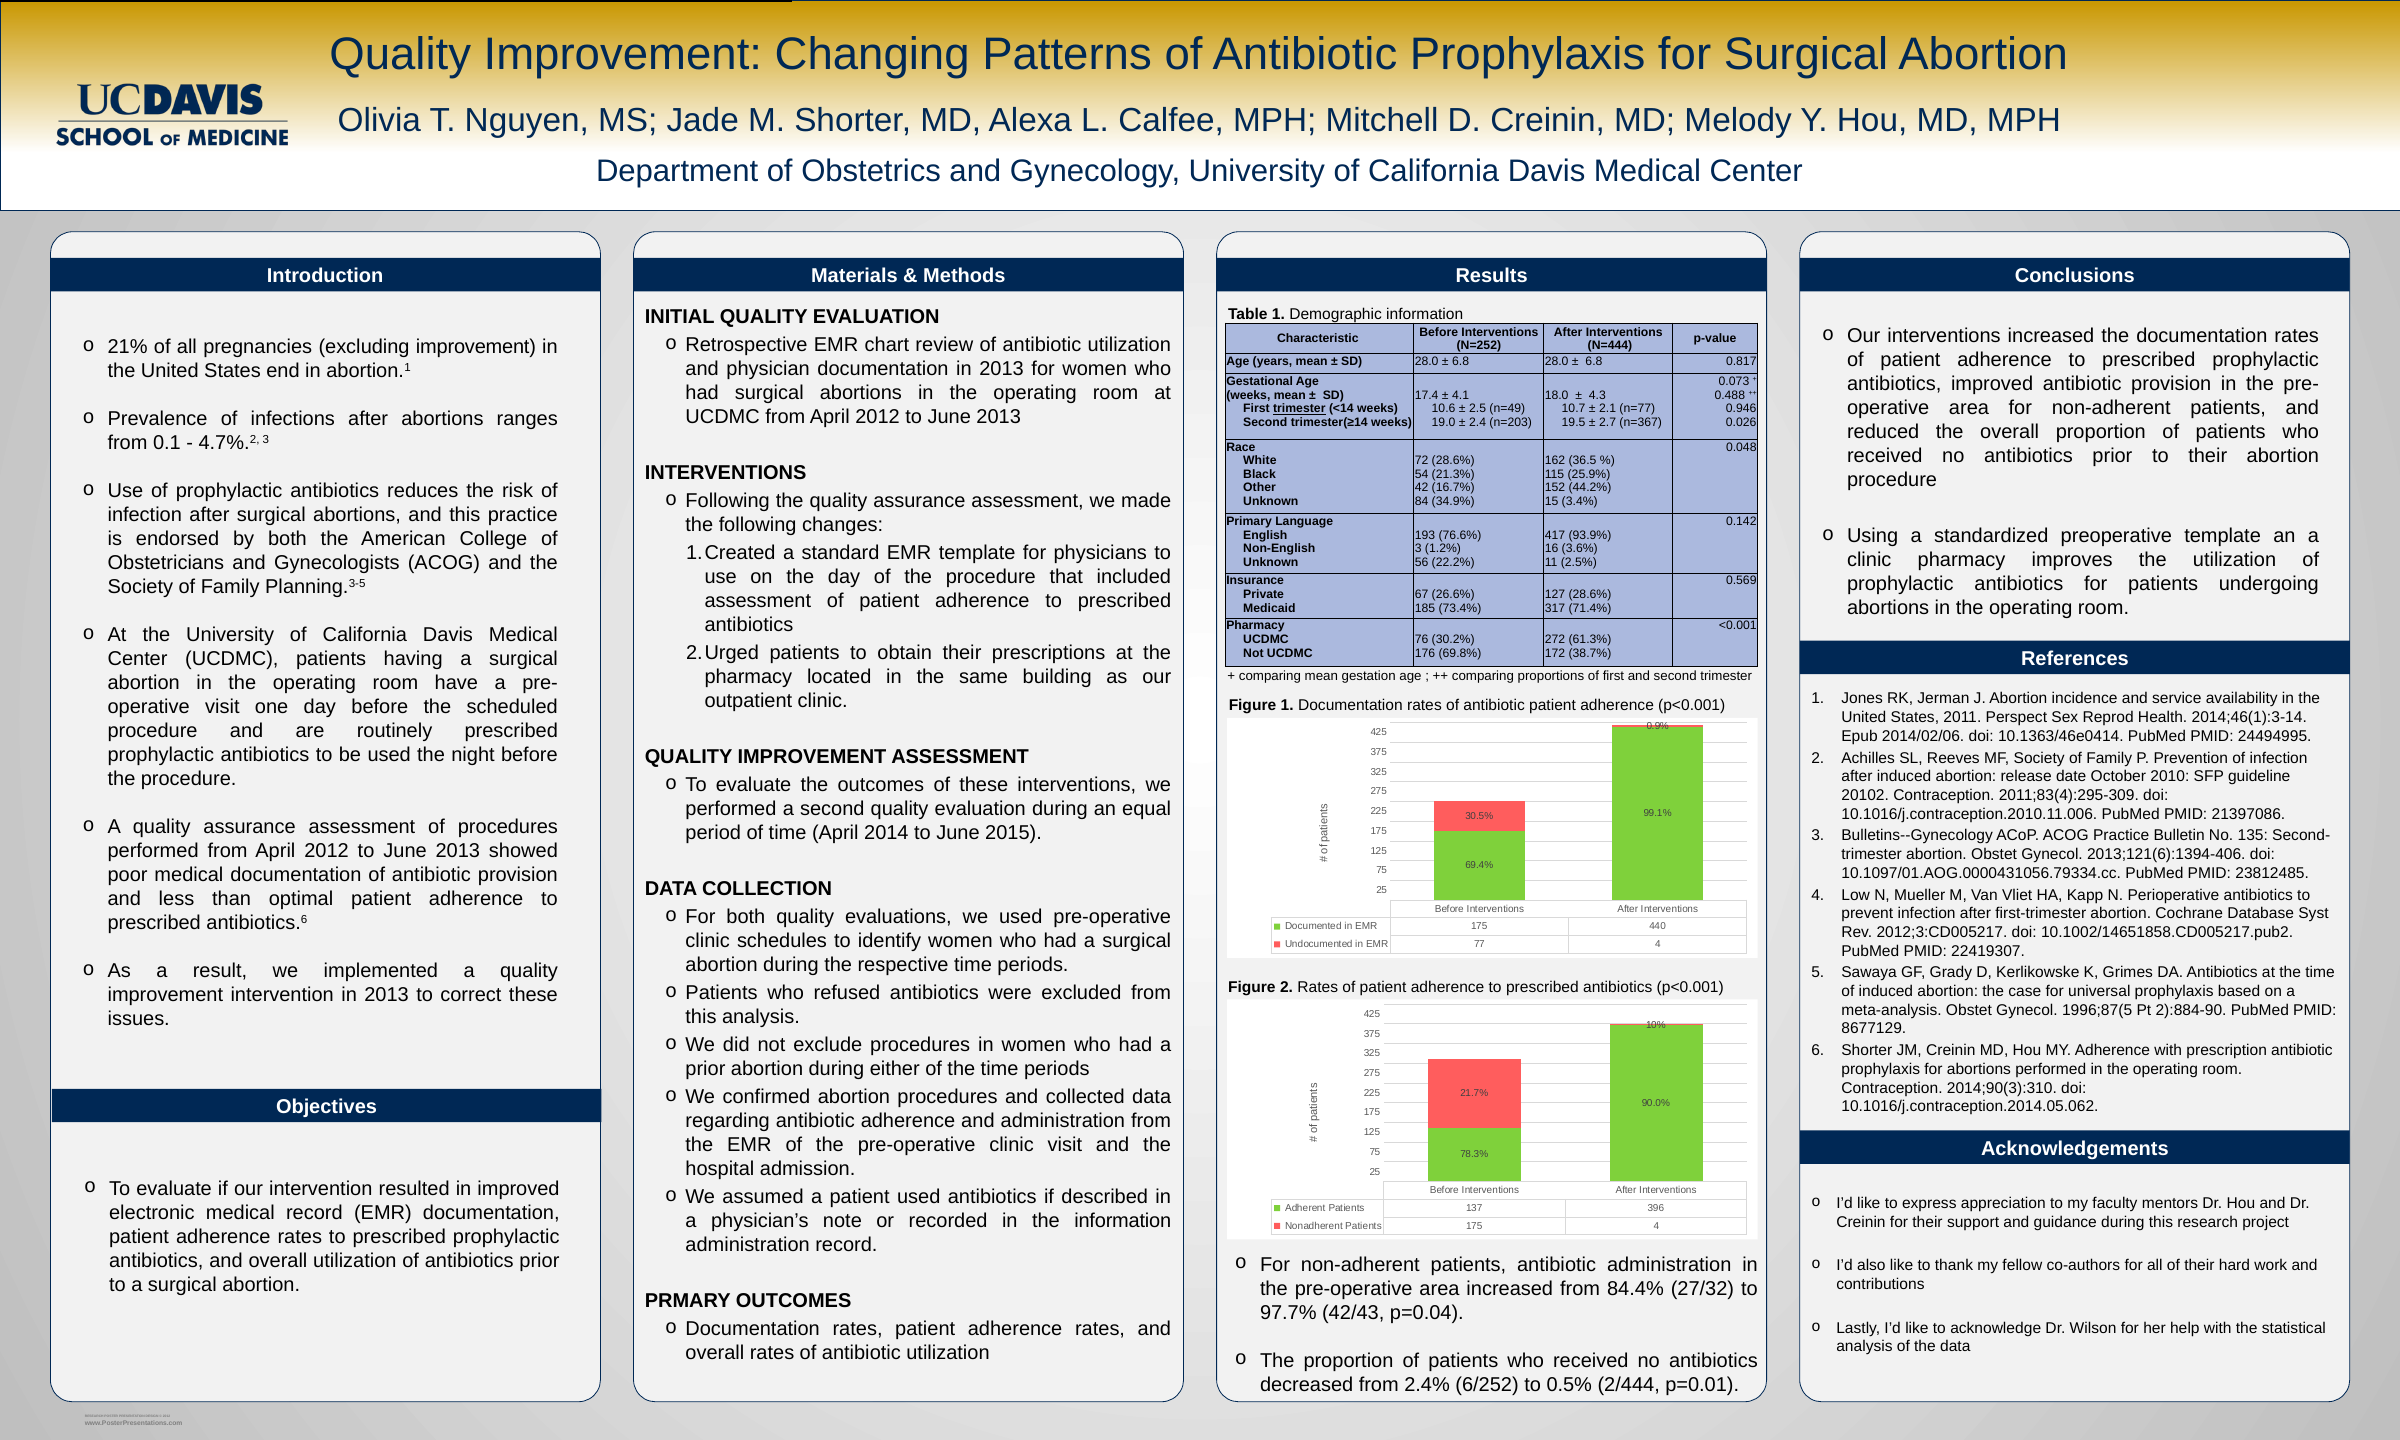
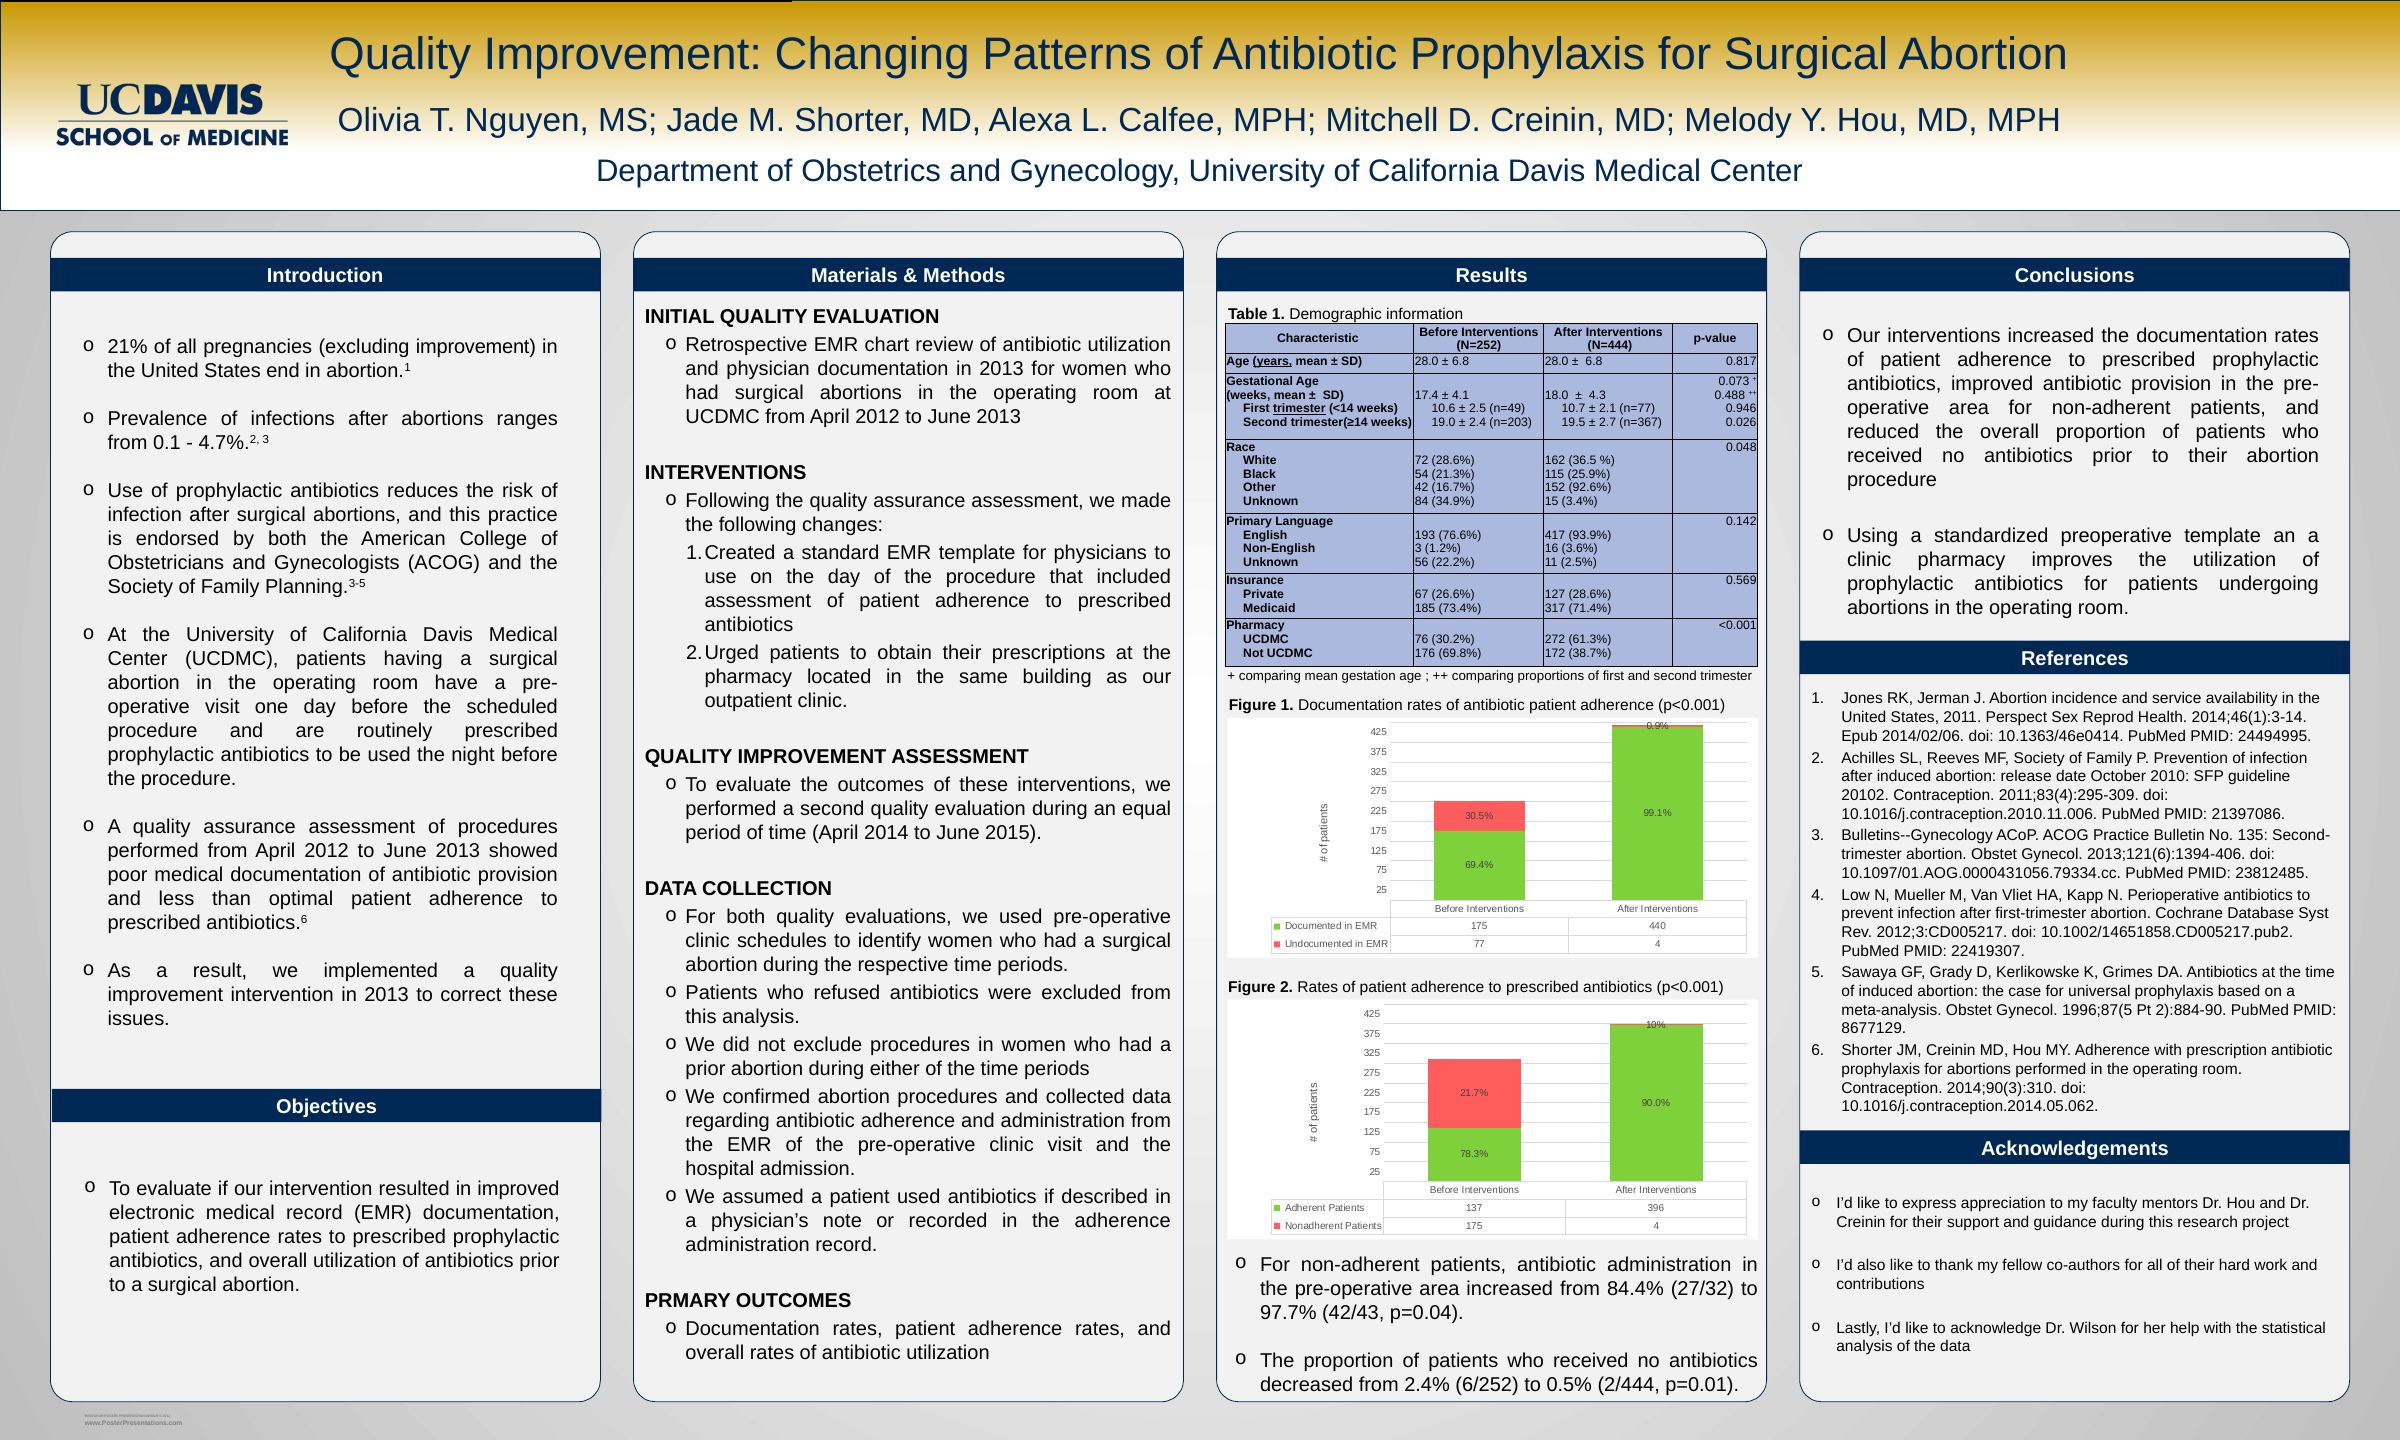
years underline: none -> present
44.2%: 44.2% -> 92.6%
the information: information -> adherence
